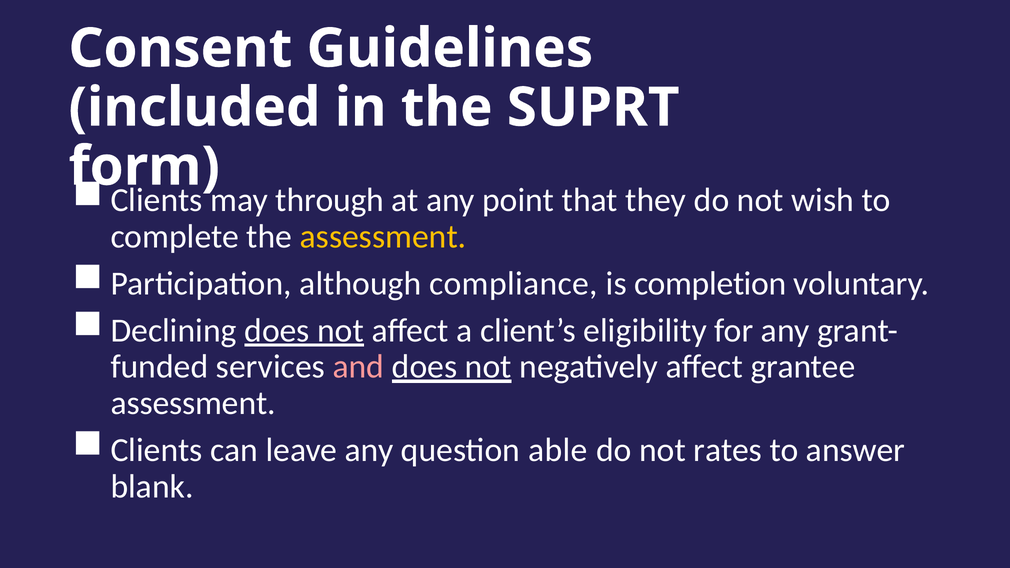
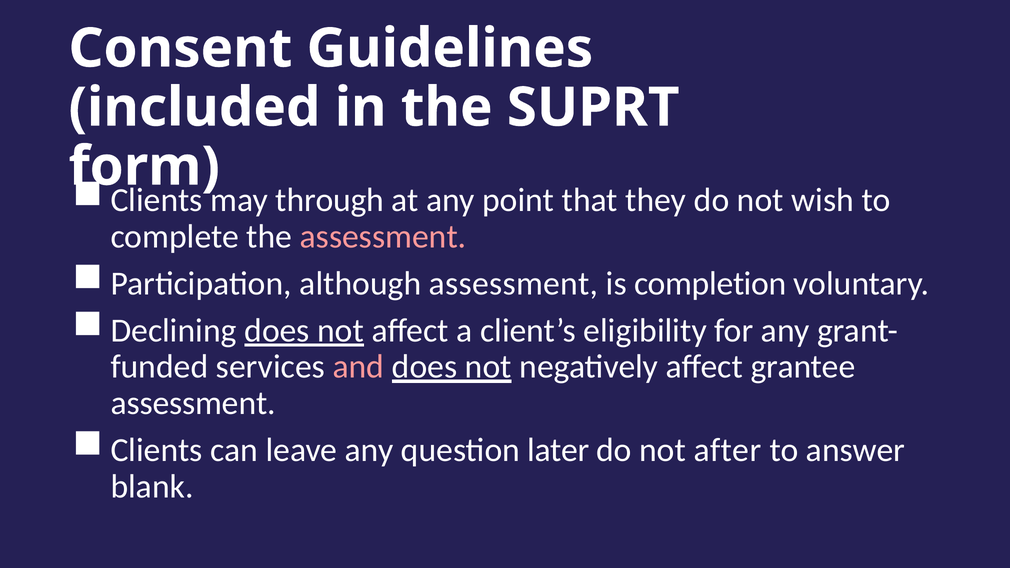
assessment at (383, 237) colour: yellow -> pink
although compliance: compliance -> assessment
able: able -> later
rates: rates -> after
